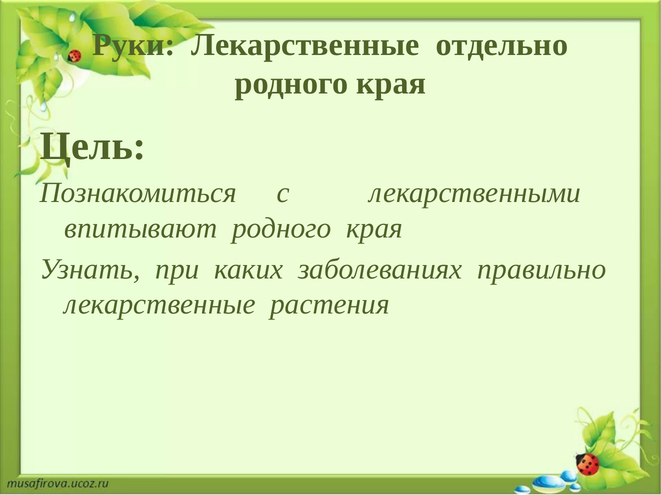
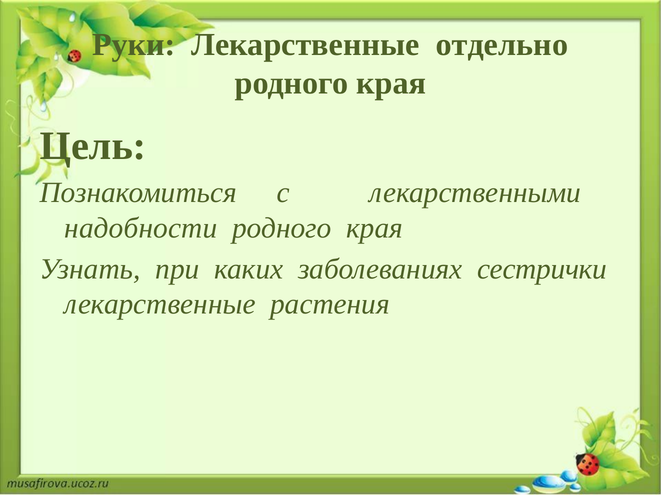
впитывают: впитывают -> надобности
правильно: правильно -> сестрички
